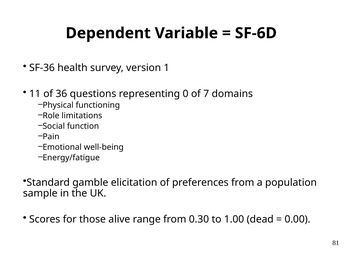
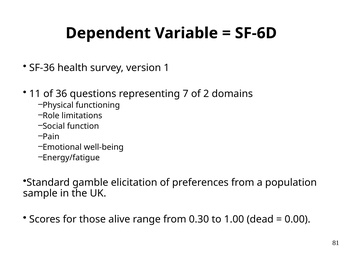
0: 0 -> 7
7: 7 -> 2
